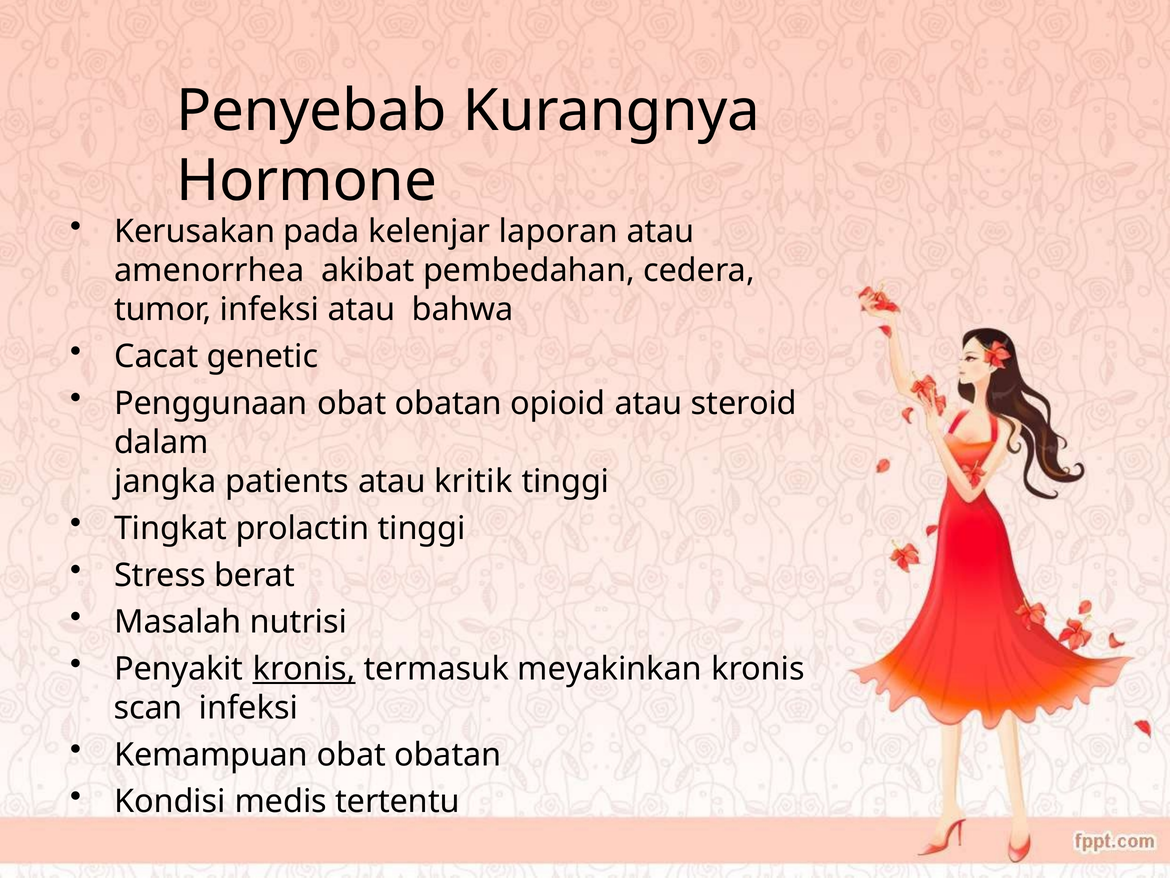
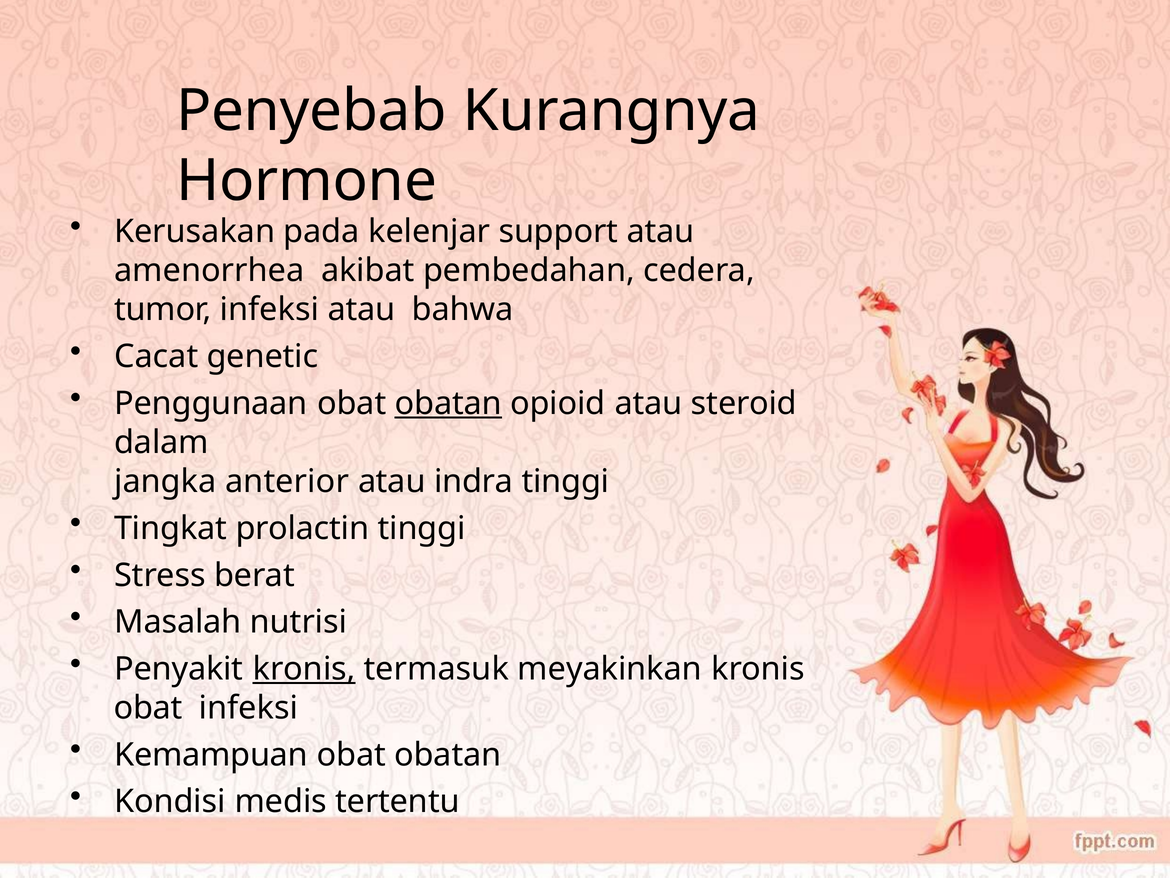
laporan: laporan -> support
obatan at (448, 403) underline: none -> present
patients: patients -> anterior
kritik: kritik -> indra
scan at (148, 708): scan -> obat
